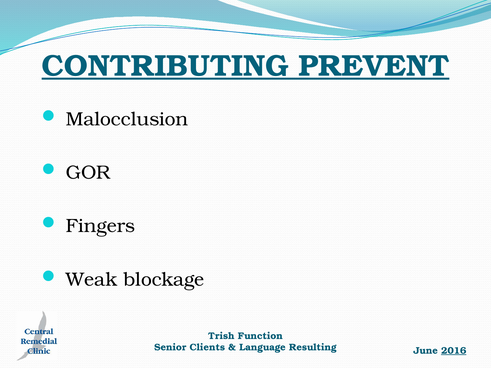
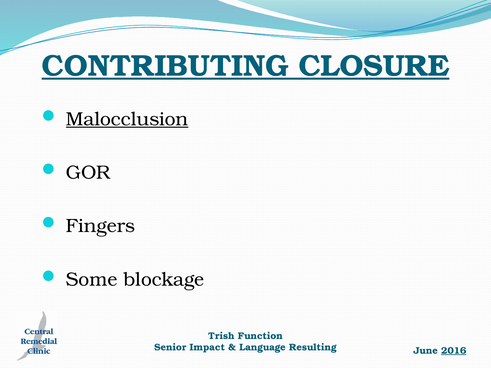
PREVENT: PREVENT -> CLOSURE
Malocclusion underline: none -> present
Weak: Weak -> Some
Clients: Clients -> Impact
